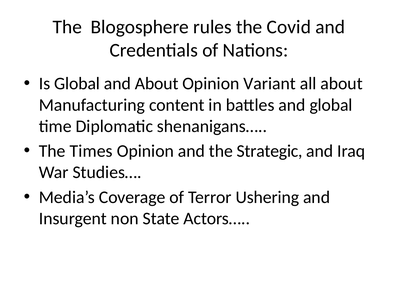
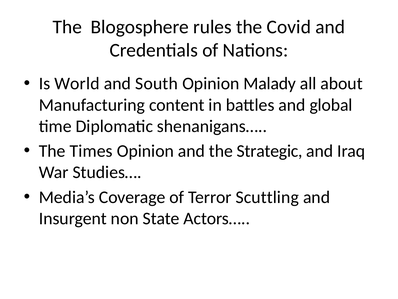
Is Global: Global -> World
and About: About -> South
Variant: Variant -> Malady
Ushering: Ushering -> Scuttling
